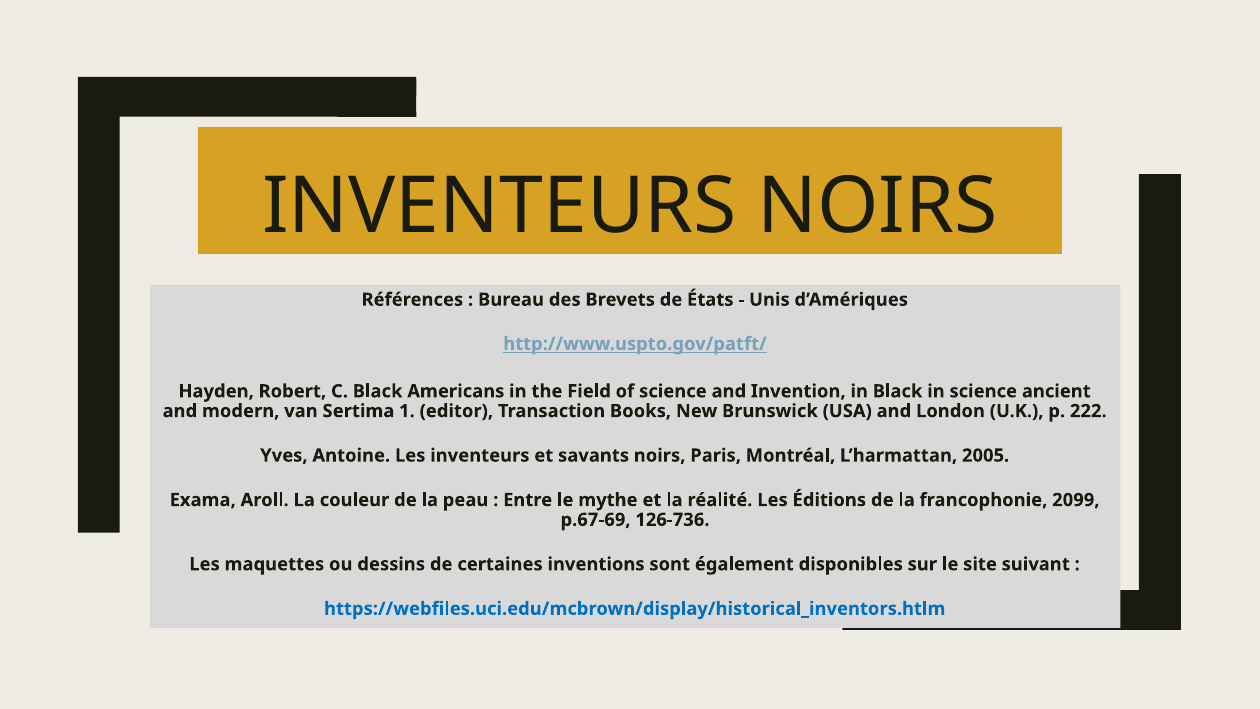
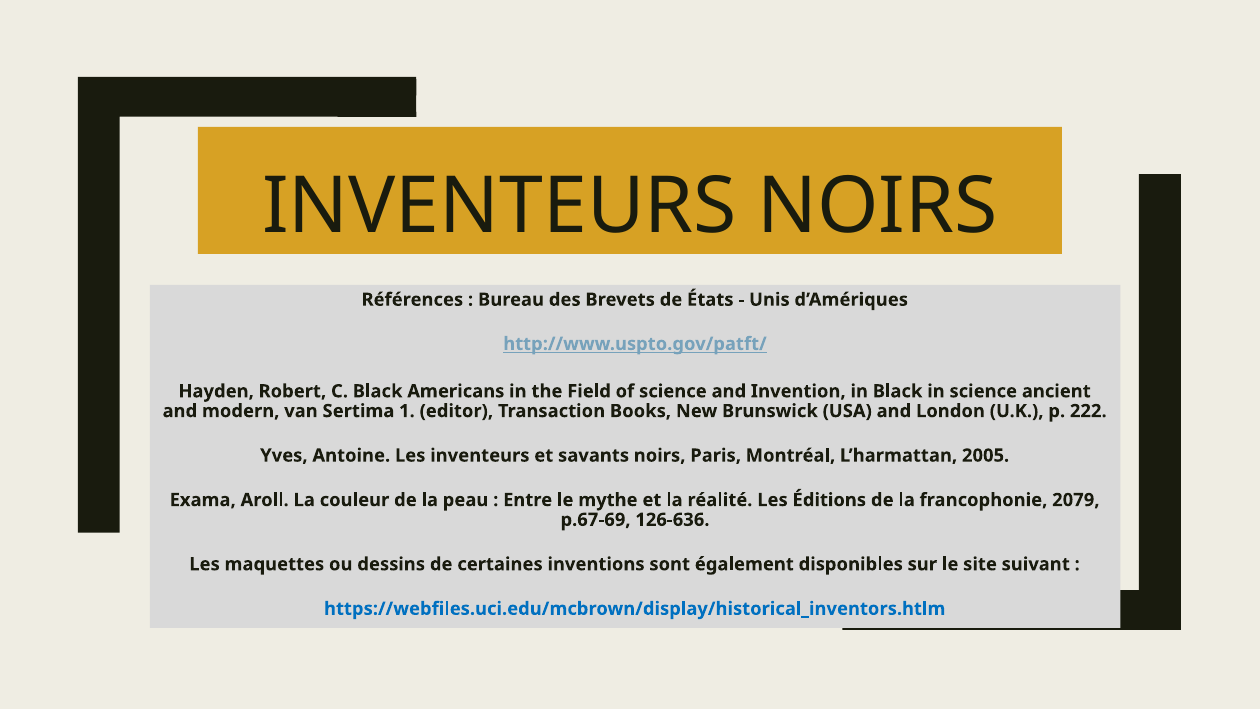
2099: 2099 -> 2079
126-736: 126-736 -> 126-636
